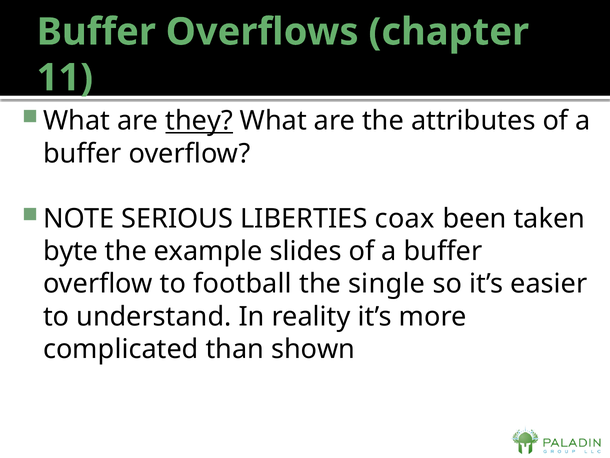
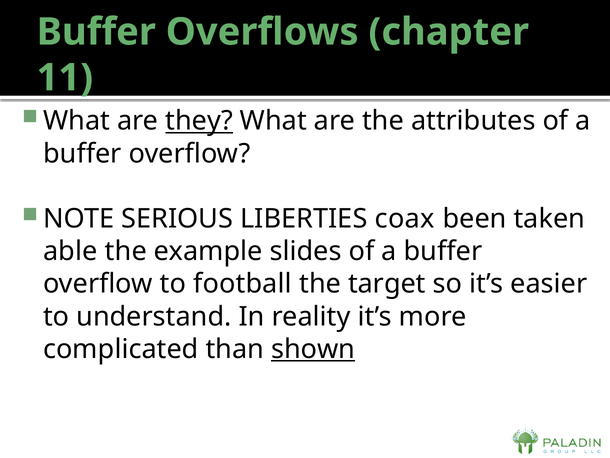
byte: byte -> able
single: single -> target
shown underline: none -> present
